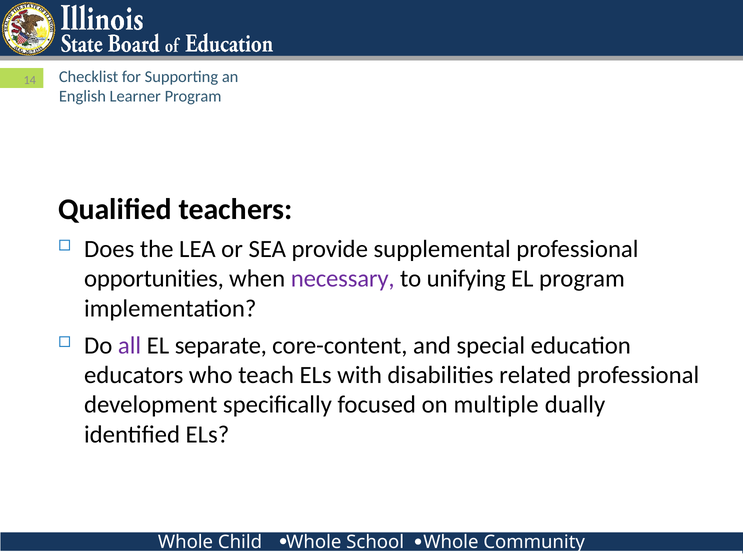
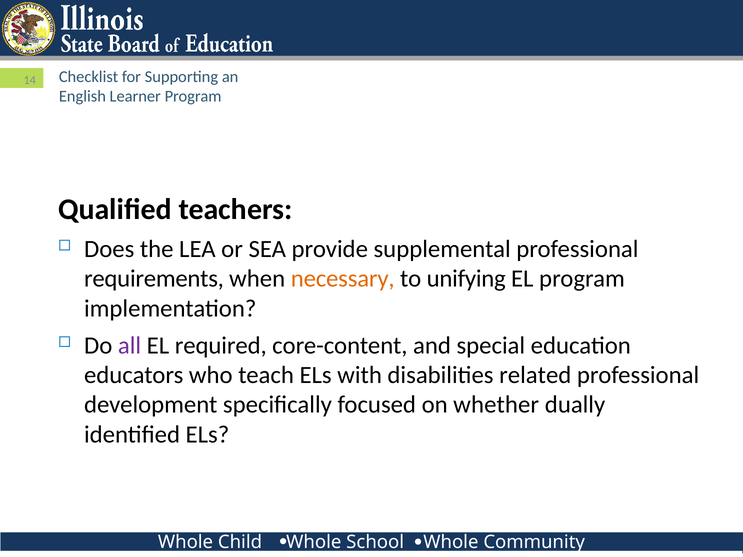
opportunities: opportunities -> requirements
necessary colour: purple -> orange
separate: separate -> required
multiple: multiple -> whether
